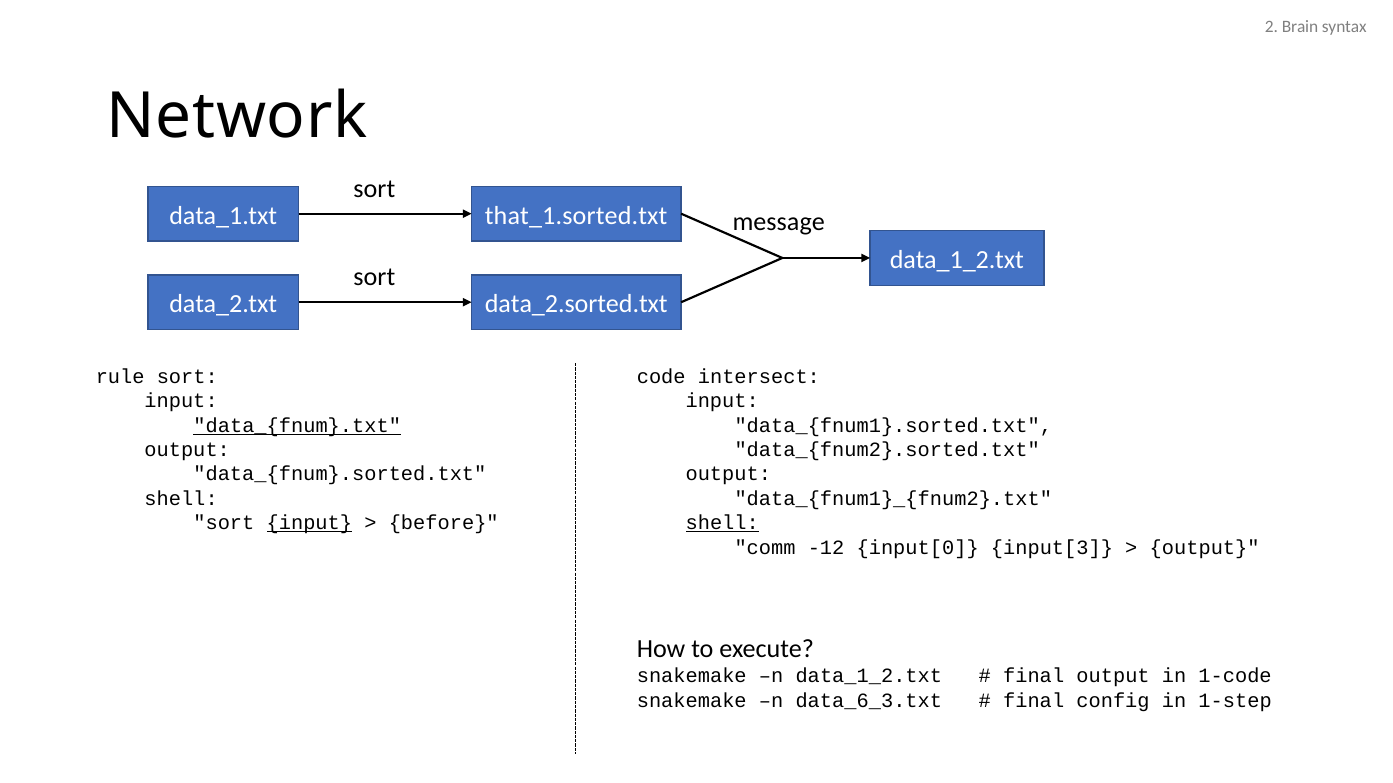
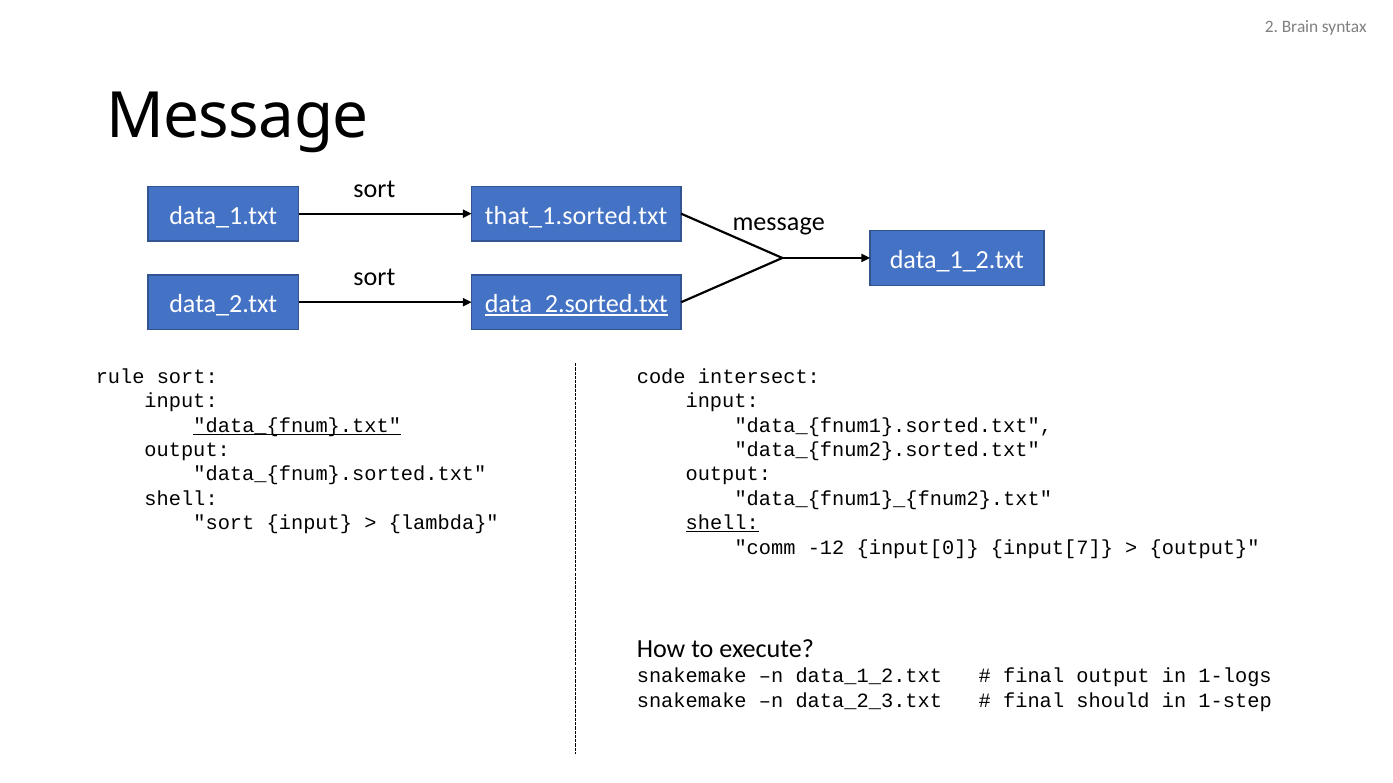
Network at (237, 117): Network -> Message
data_2.sorted.txt underline: none -> present
input at (309, 523) underline: present -> none
before: before -> lambda
input[3: input[3 -> input[7
1-code: 1-code -> 1-logs
data_6_3.txt: data_6_3.txt -> data_2_3.txt
config: config -> should
